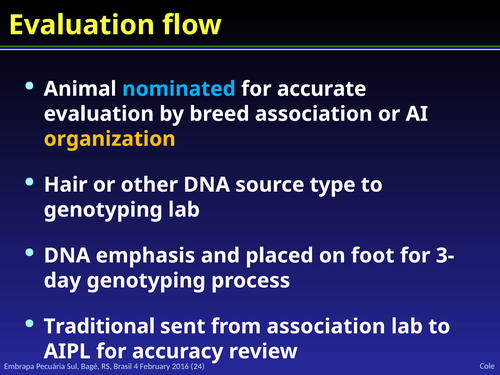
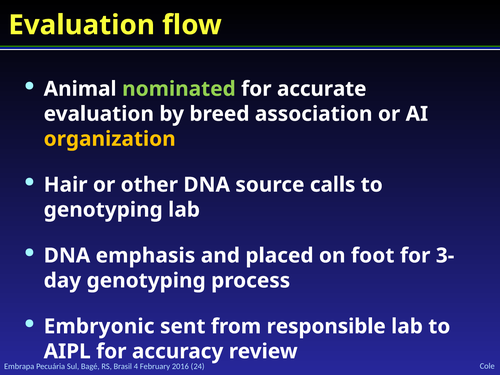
nominated colour: light blue -> light green
type: type -> calls
Traditional: Traditional -> Embryonic
from association: association -> responsible
